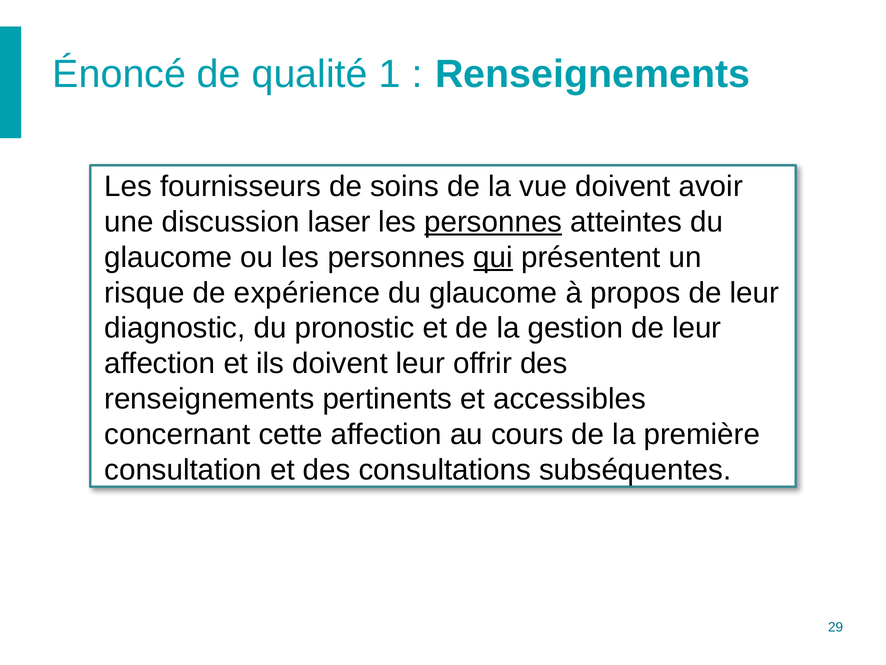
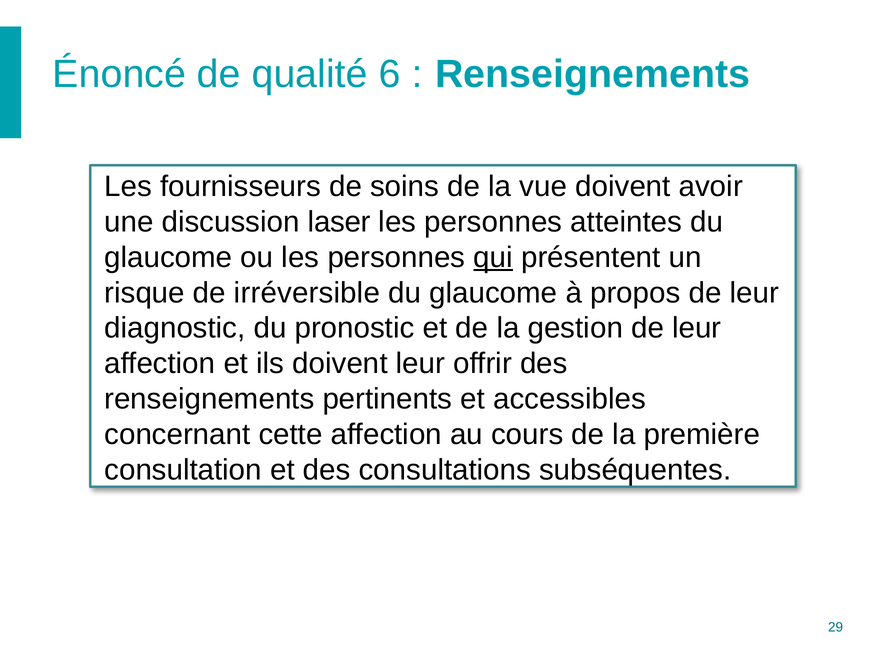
1: 1 -> 6
personnes at (493, 222) underline: present -> none
expérience: expérience -> irréversible
